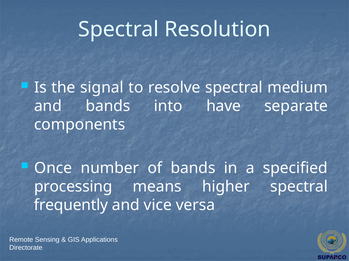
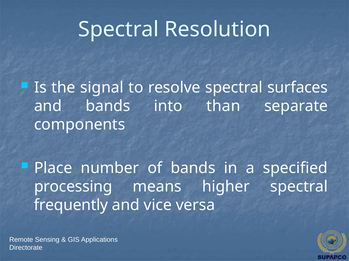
medium: medium -> surfaces
have: have -> than
Once: Once -> Place
